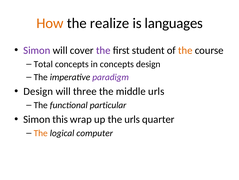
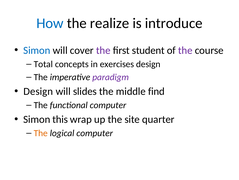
How colour: orange -> blue
languages: languages -> introduce
Simon at (37, 50) colour: purple -> blue
the at (185, 50) colour: orange -> purple
in concepts: concepts -> exercises
three: three -> slides
middle urls: urls -> find
functional particular: particular -> computer
the urls: urls -> site
